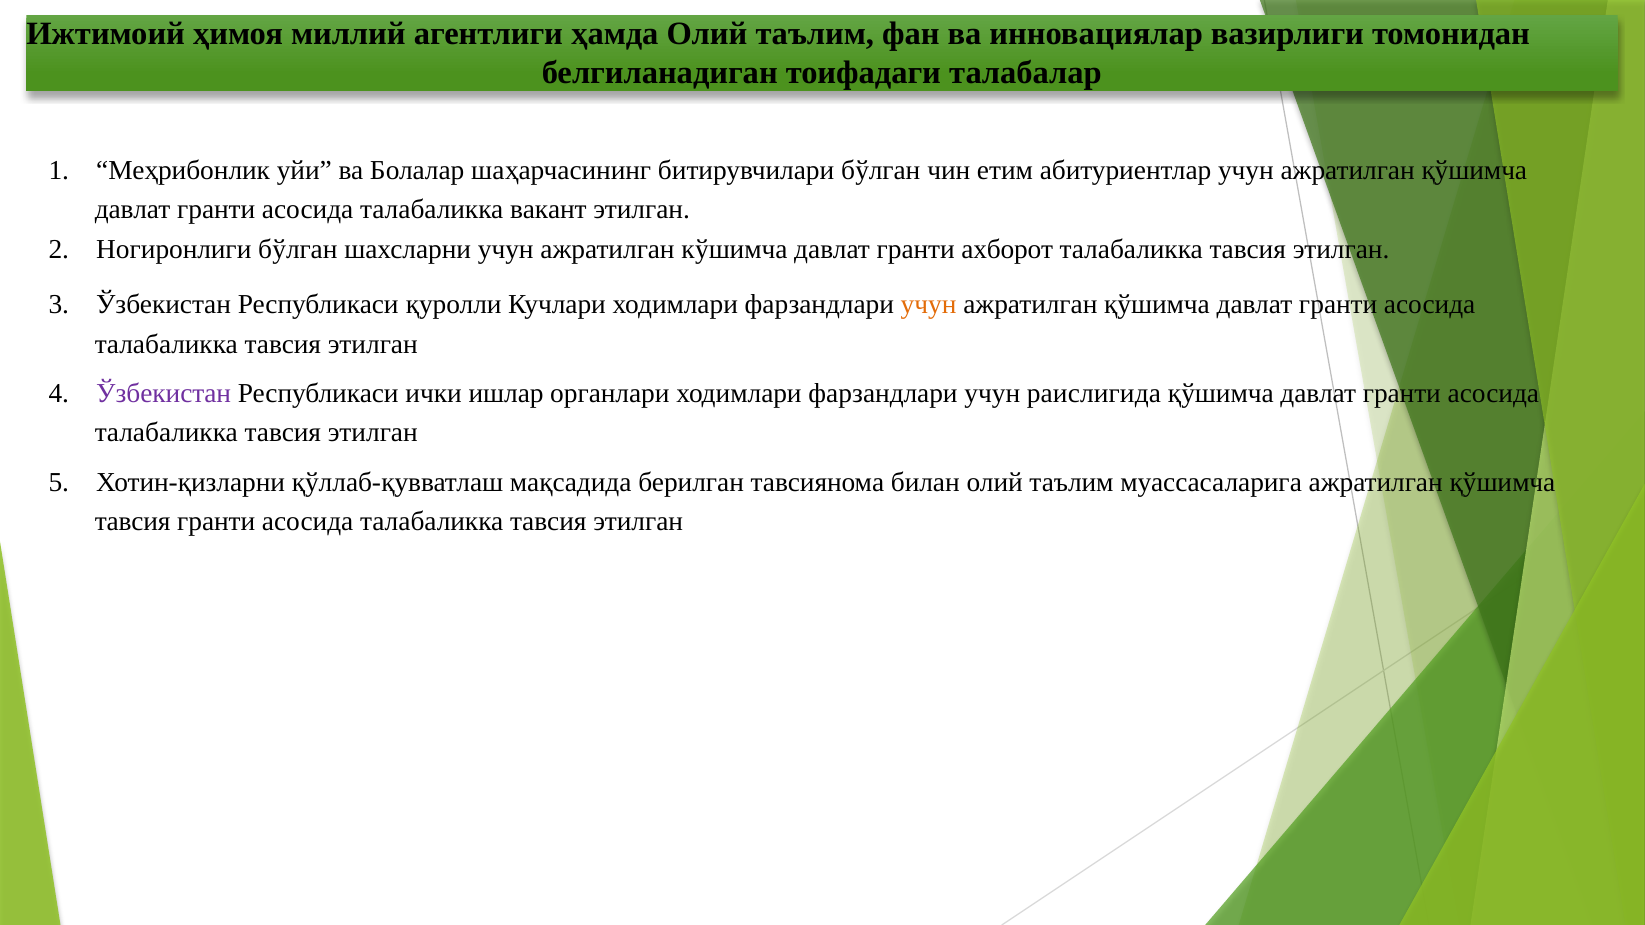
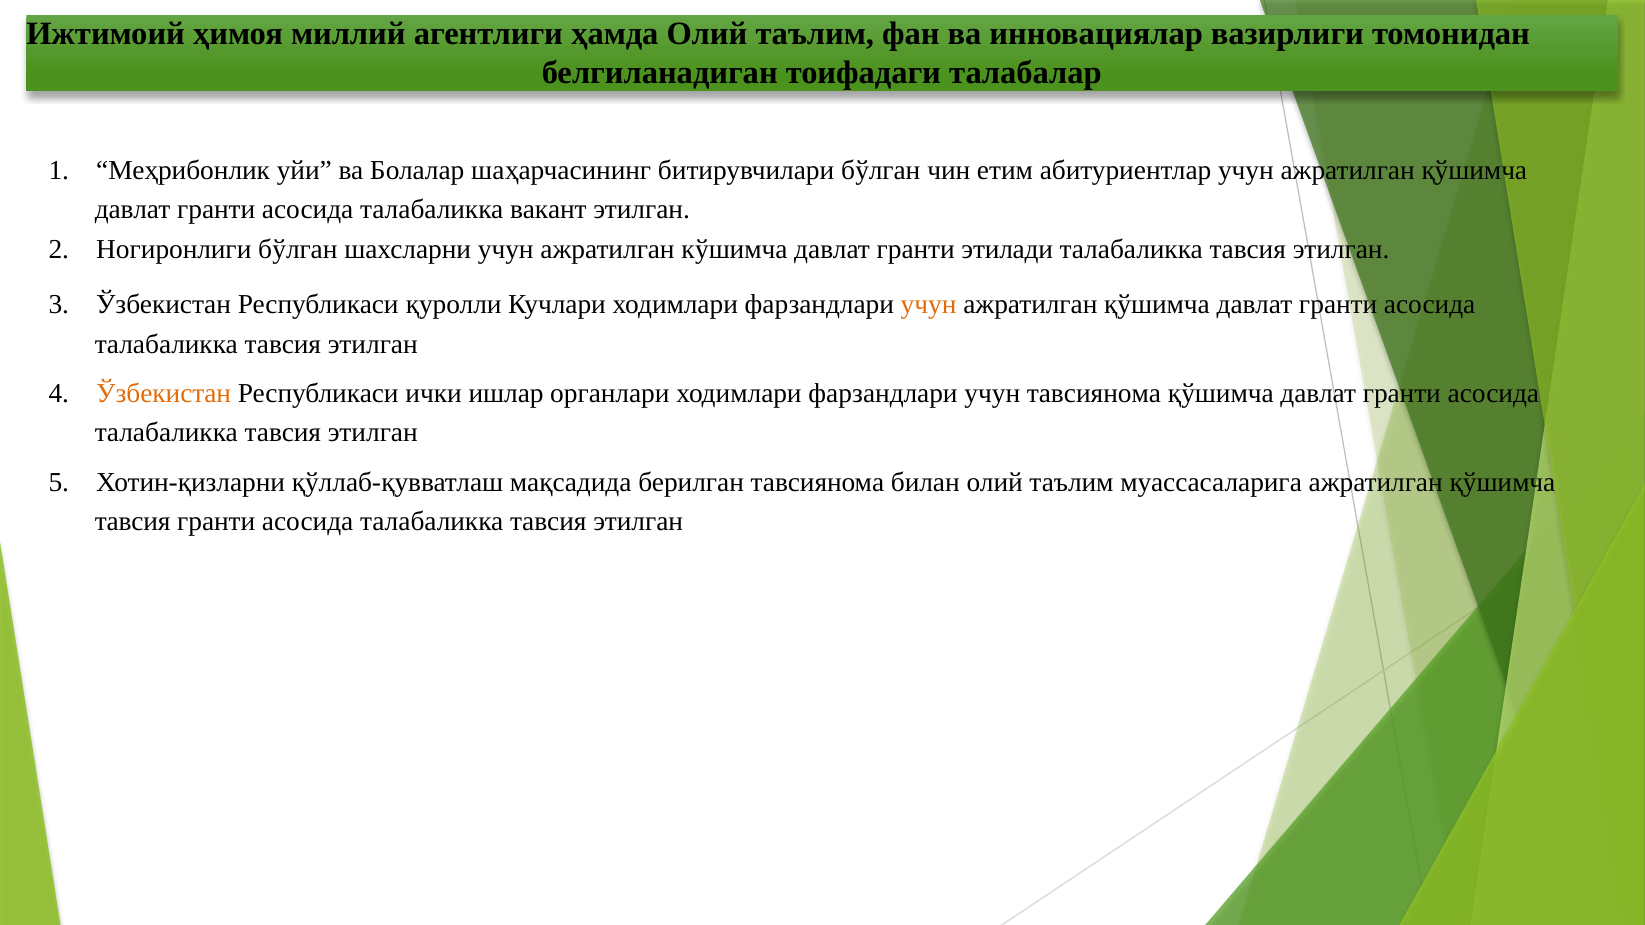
ахборот: ахборот -> этилади
Ўзбекистан at (164, 394) colour: purple -> orange
учун раислигида: раислигида -> тавсиянома
